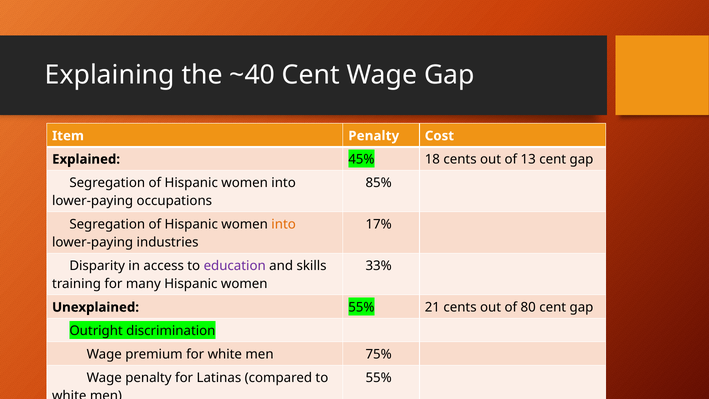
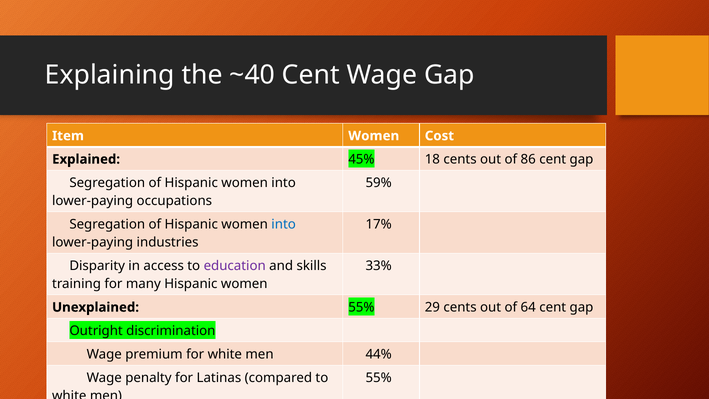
Item Penalty: Penalty -> Women
13: 13 -> 86
85%: 85% -> 59%
into at (284, 224) colour: orange -> blue
21: 21 -> 29
80: 80 -> 64
75%: 75% -> 44%
